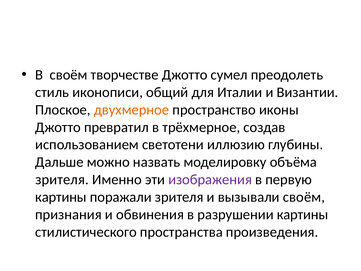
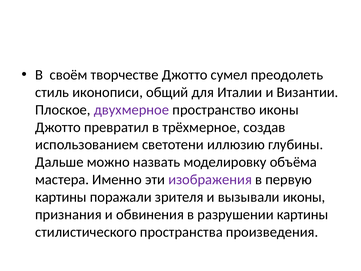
двухмерное colour: orange -> purple
зрителя at (62, 179): зрителя -> мастера
вызывали своём: своём -> иконы
